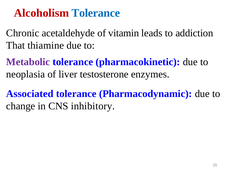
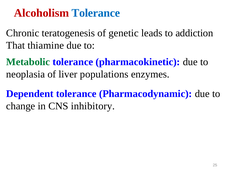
acetaldehyde: acetaldehyde -> teratogenesis
vitamin: vitamin -> genetic
Metabolic colour: purple -> green
testosterone: testosterone -> populations
Associated: Associated -> Dependent
